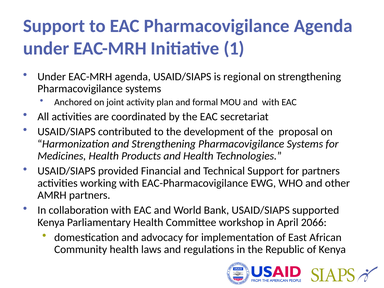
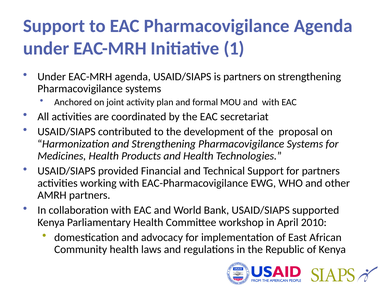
is regional: regional -> partners
2066: 2066 -> 2010
